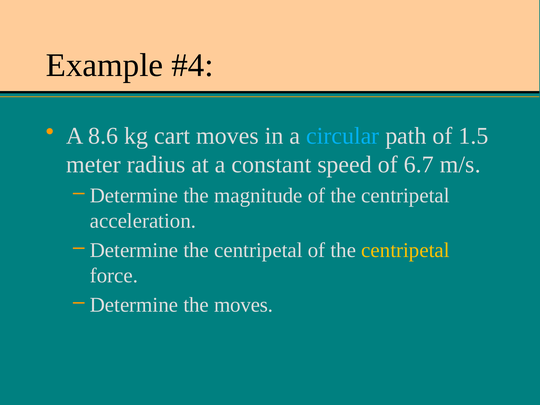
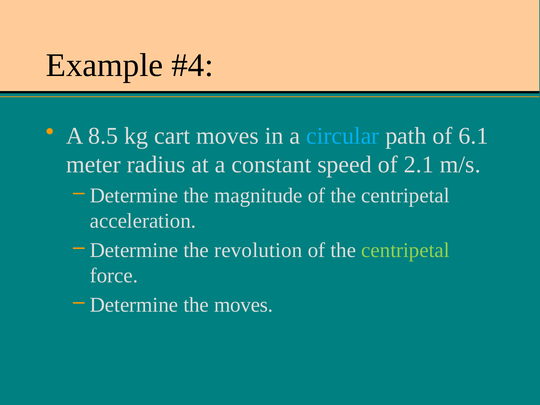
8.6: 8.6 -> 8.5
1.5: 1.5 -> 6.1
6.7: 6.7 -> 2.1
Determine the centripetal: centripetal -> revolution
centripetal at (405, 250) colour: yellow -> light green
